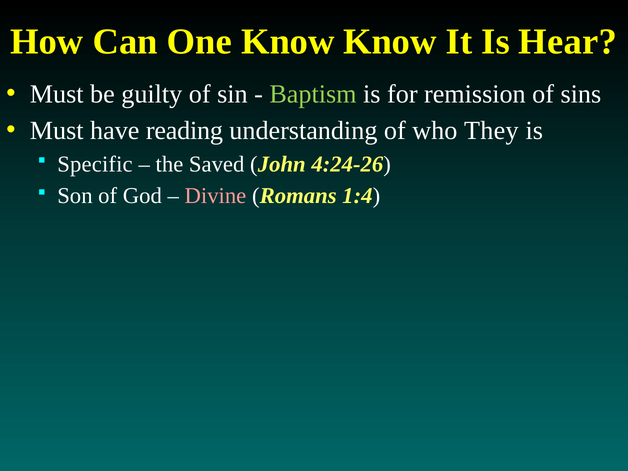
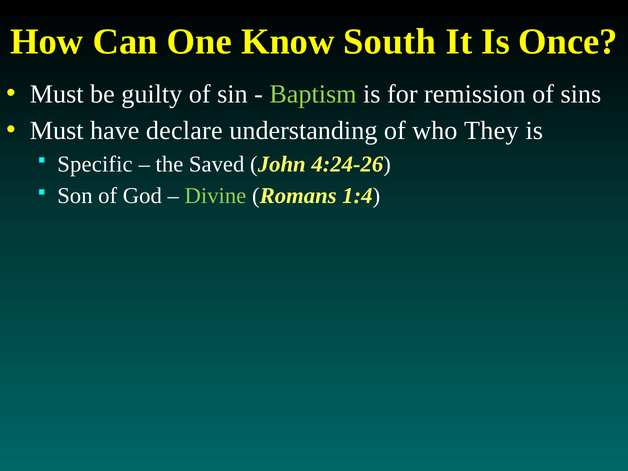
Know Know: Know -> South
Hear: Hear -> Once
reading: reading -> declare
Divine colour: pink -> light green
